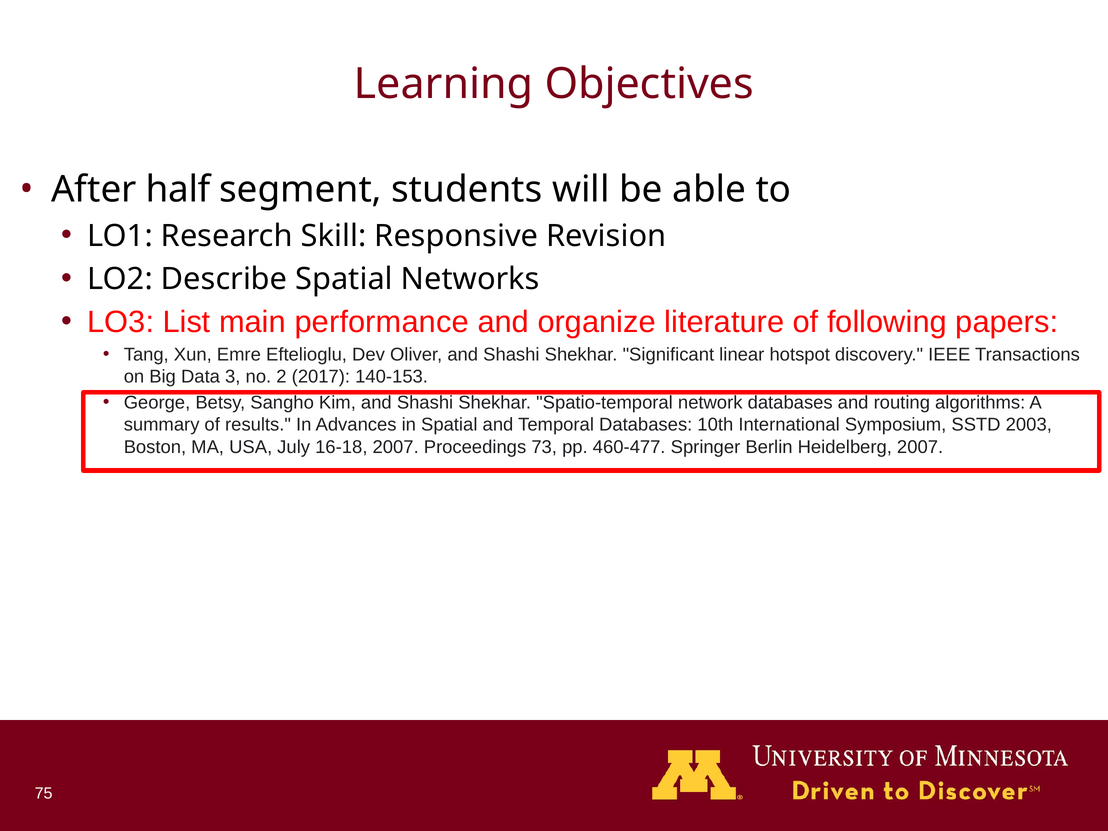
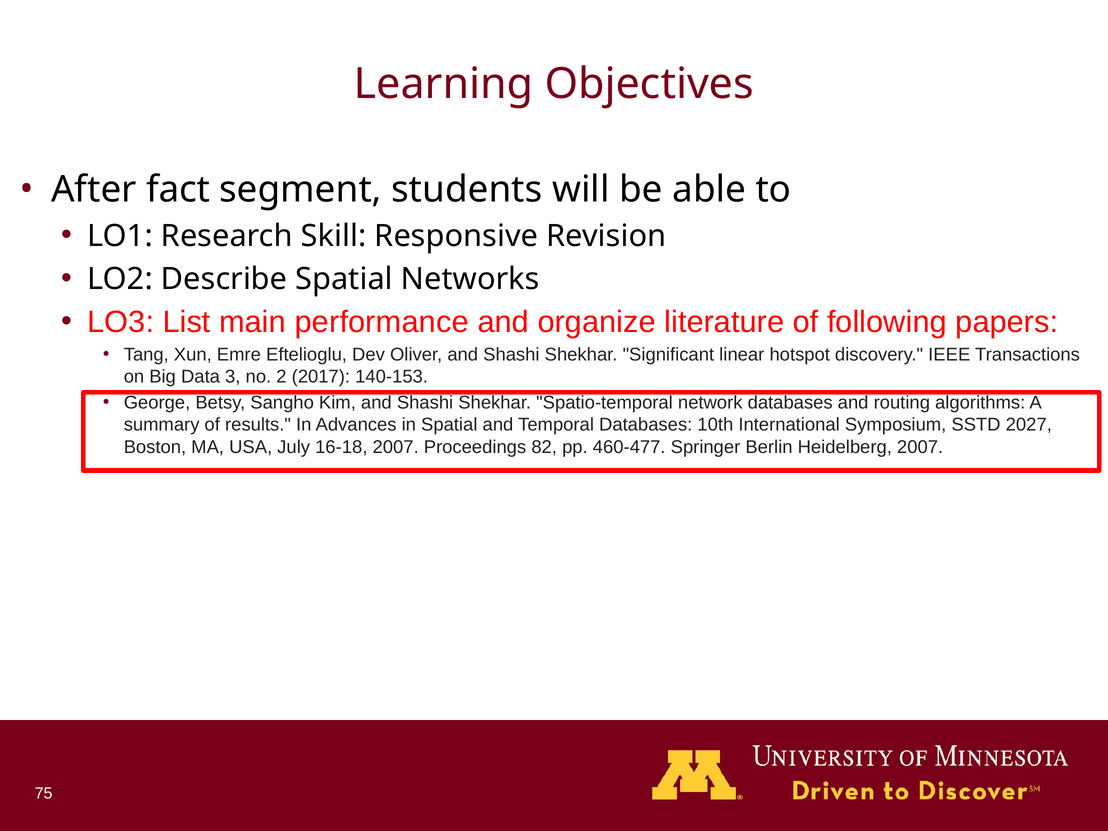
half: half -> fact
2003: 2003 -> 2027
73: 73 -> 82
